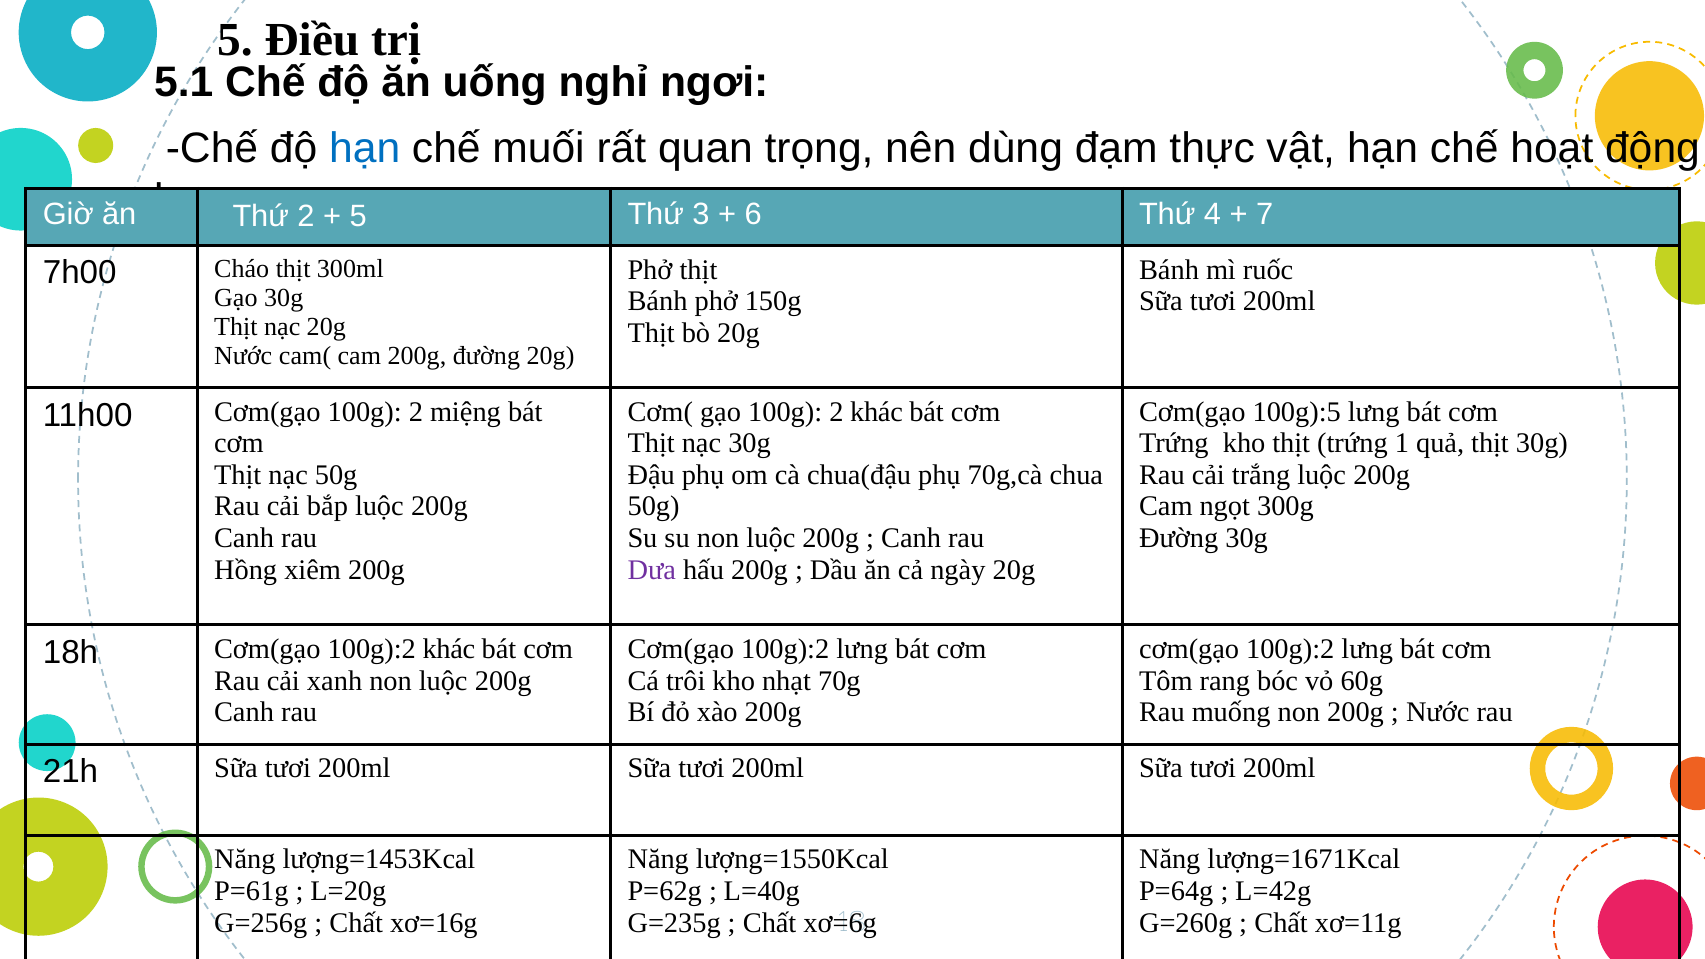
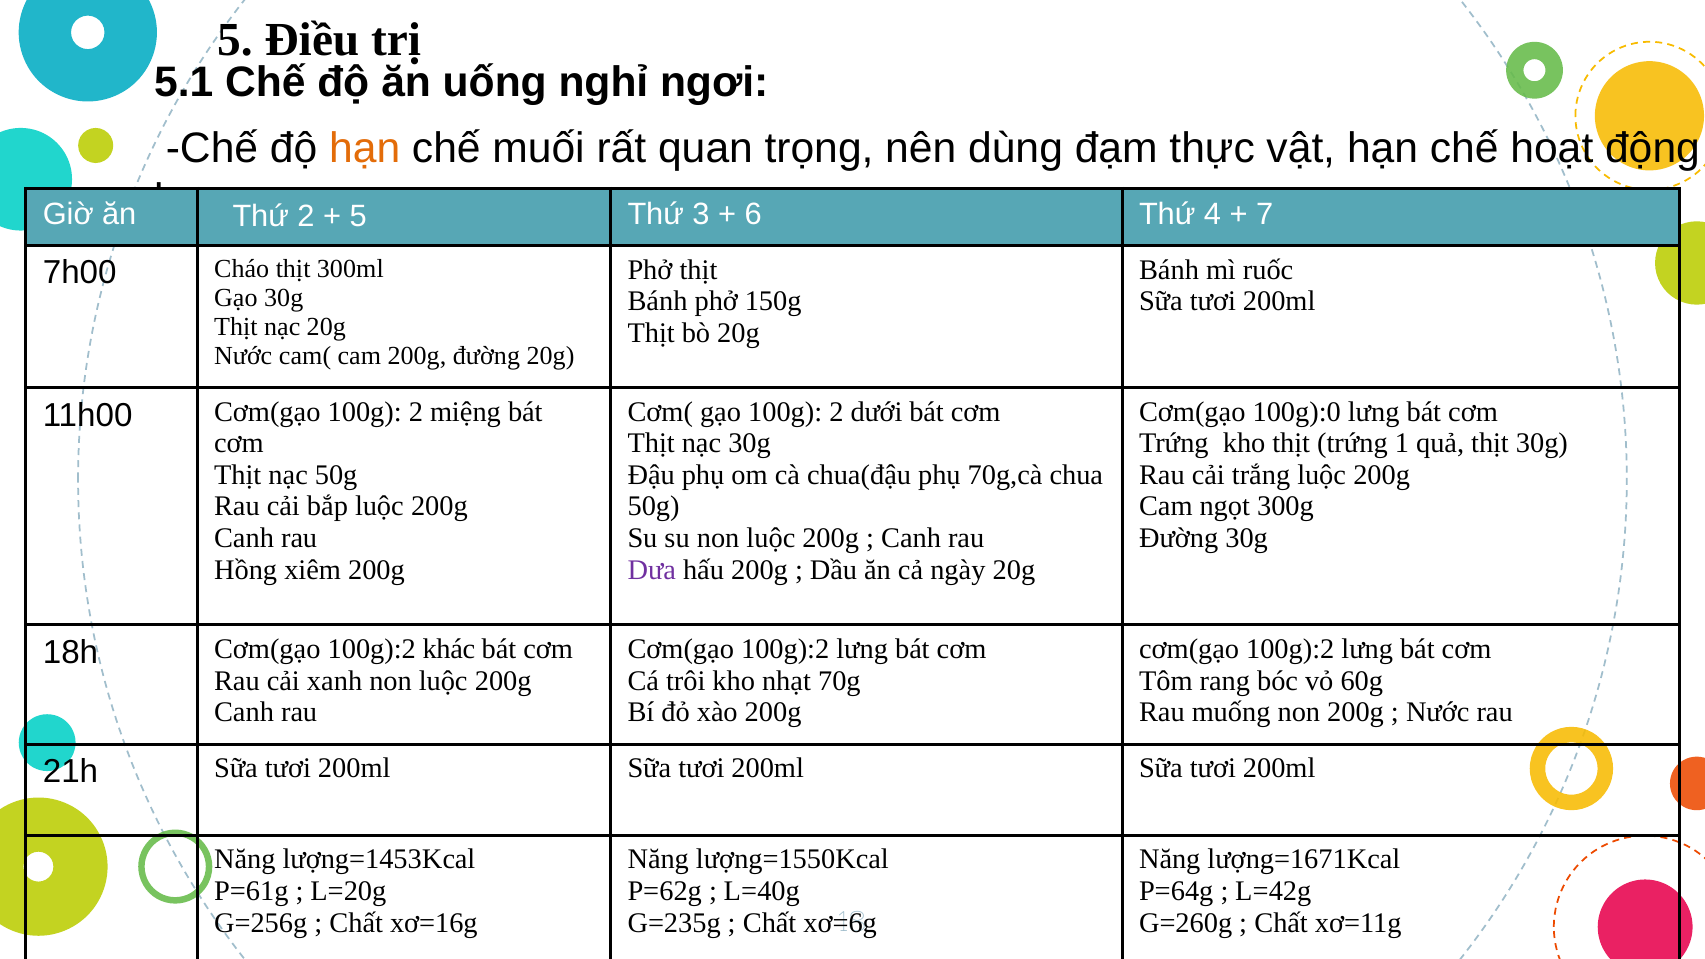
hạn at (365, 148) colour: blue -> orange
2 khác: khác -> dưới
100g):5: 100g):5 -> 100g):0
